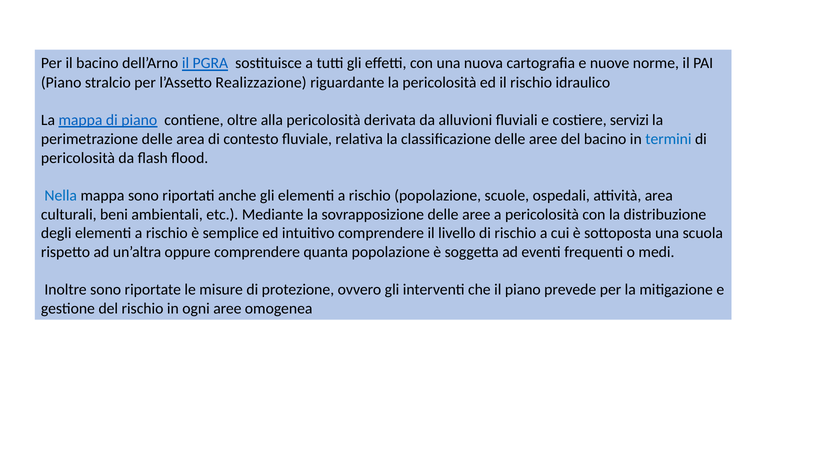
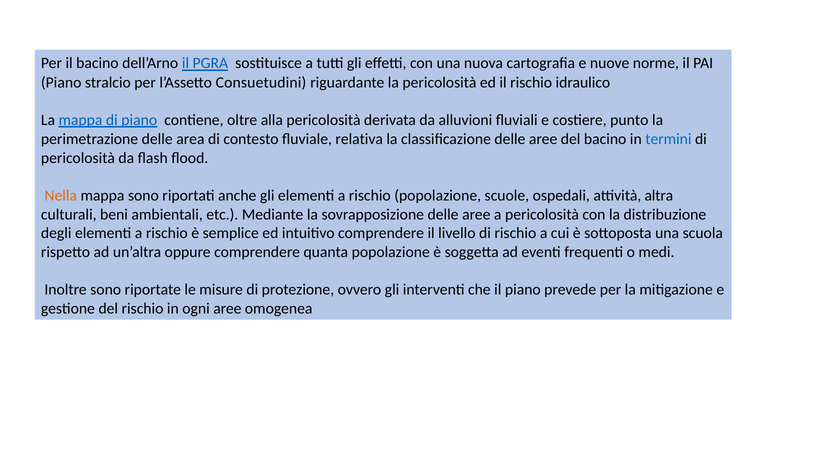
Realizzazione: Realizzazione -> Consuetudini
servizi: servizi -> punto
Nella colour: blue -> orange
attività area: area -> altra
